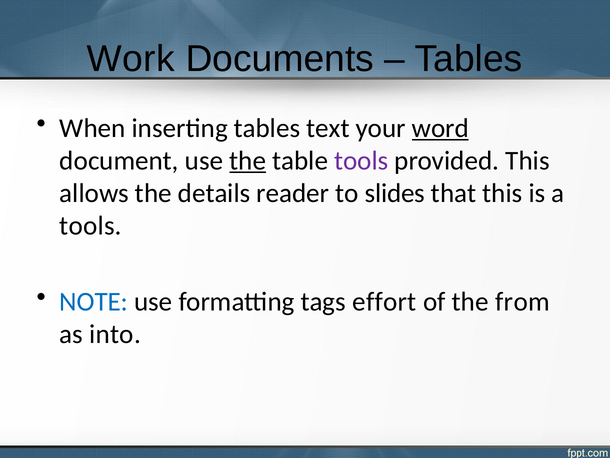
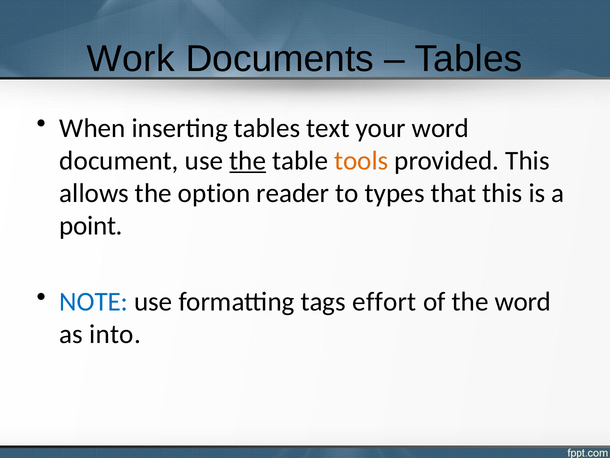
word at (440, 128) underline: present -> none
tools at (361, 161) colour: purple -> orange
details: details -> option
slides: slides -> types
tools at (91, 226): tools -> point
the from: from -> word
